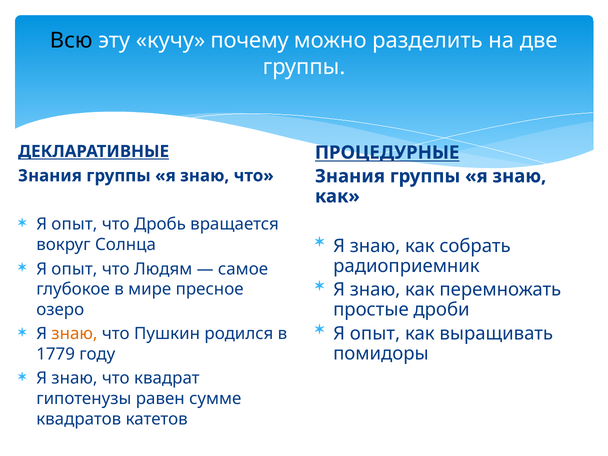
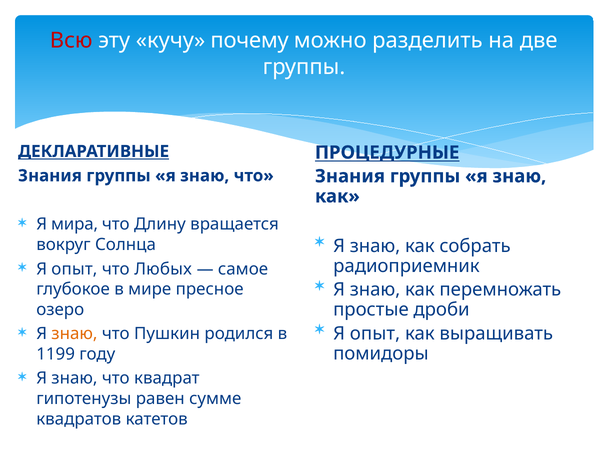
Всю colour: black -> red
опыт at (74, 224): опыт -> мира
Дробь: Дробь -> Длину
Людям: Людям -> Любых
1779: 1779 -> 1199
